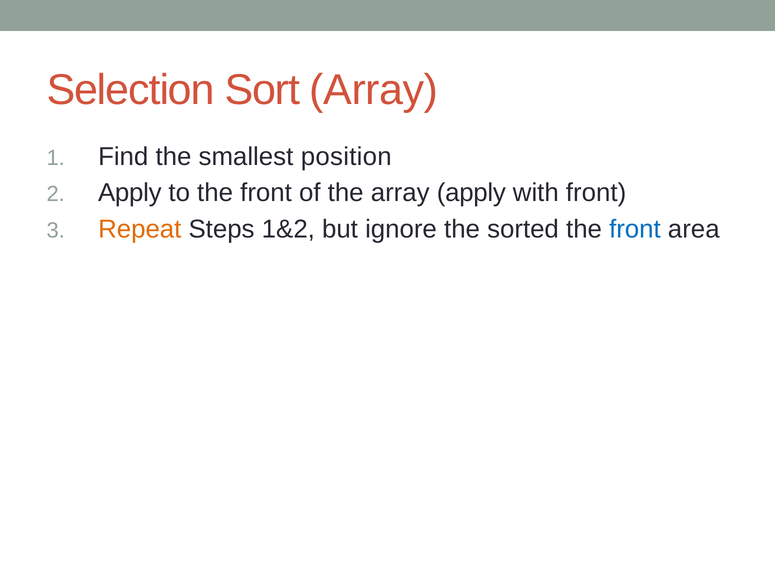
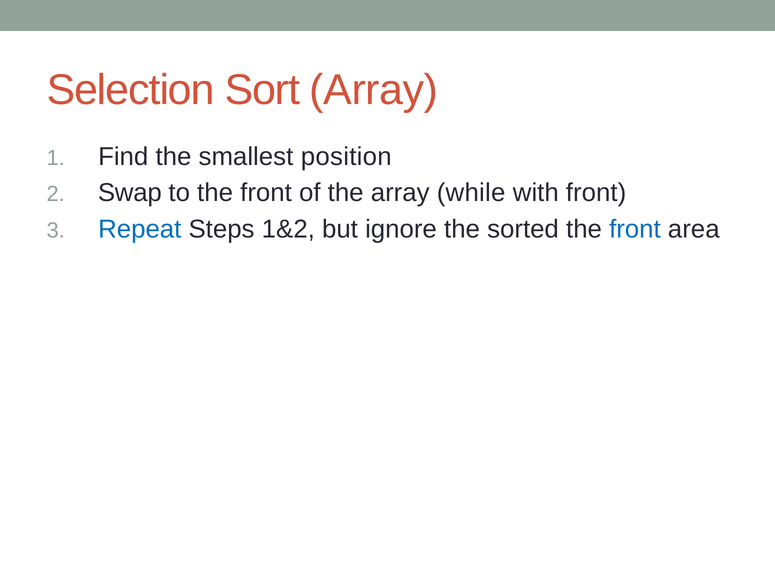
Apply at (130, 193): Apply -> Swap
array apply: apply -> while
Repeat colour: orange -> blue
